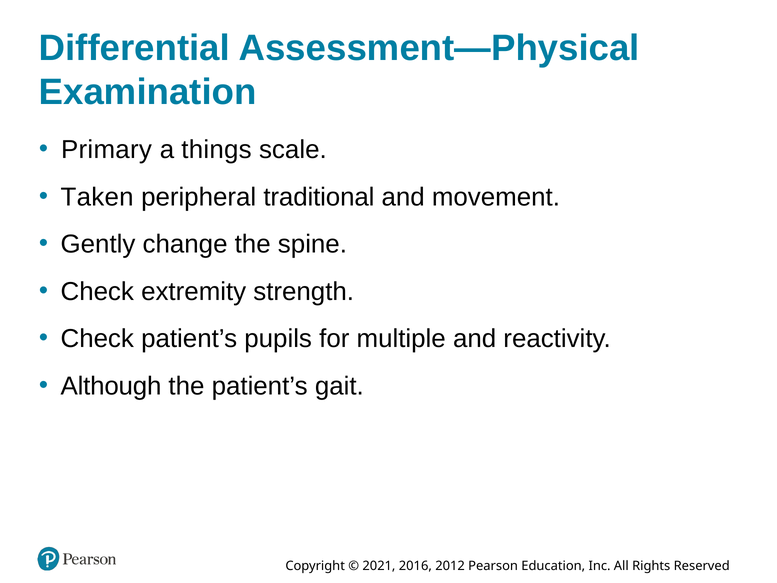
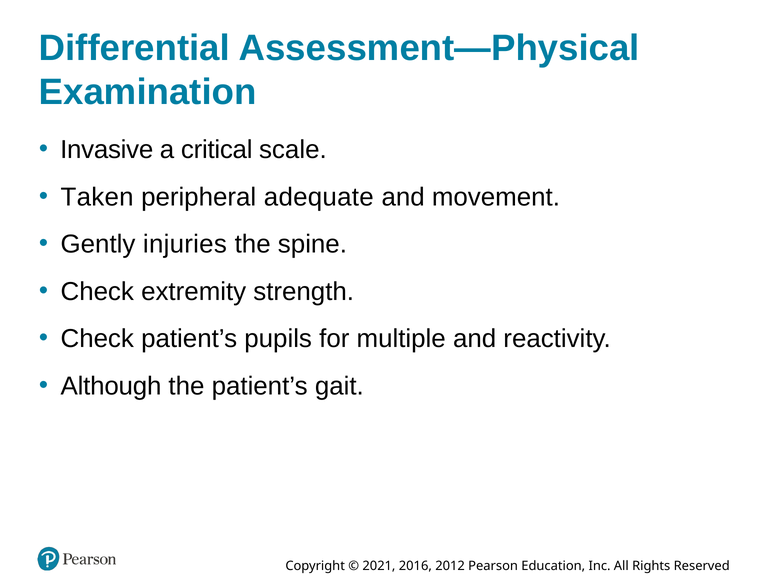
Primary: Primary -> Invasive
things: things -> critical
traditional: traditional -> adequate
change: change -> injuries
